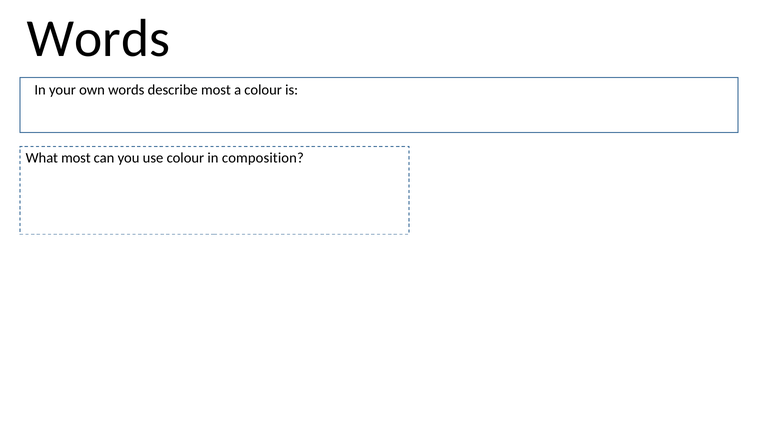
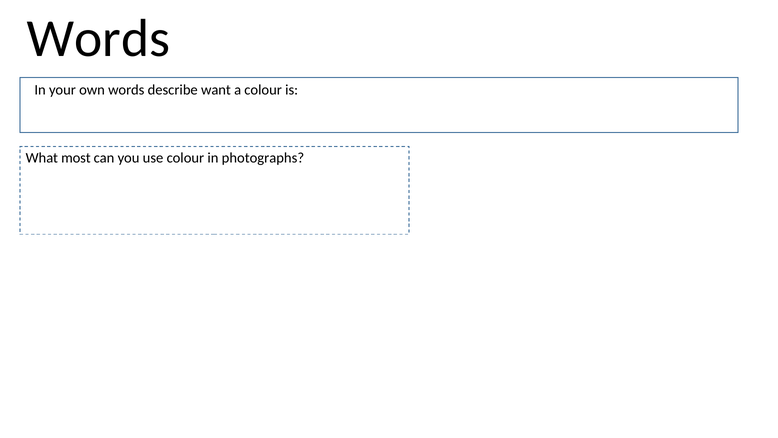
describe most: most -> want
composition: composition -> photographs
